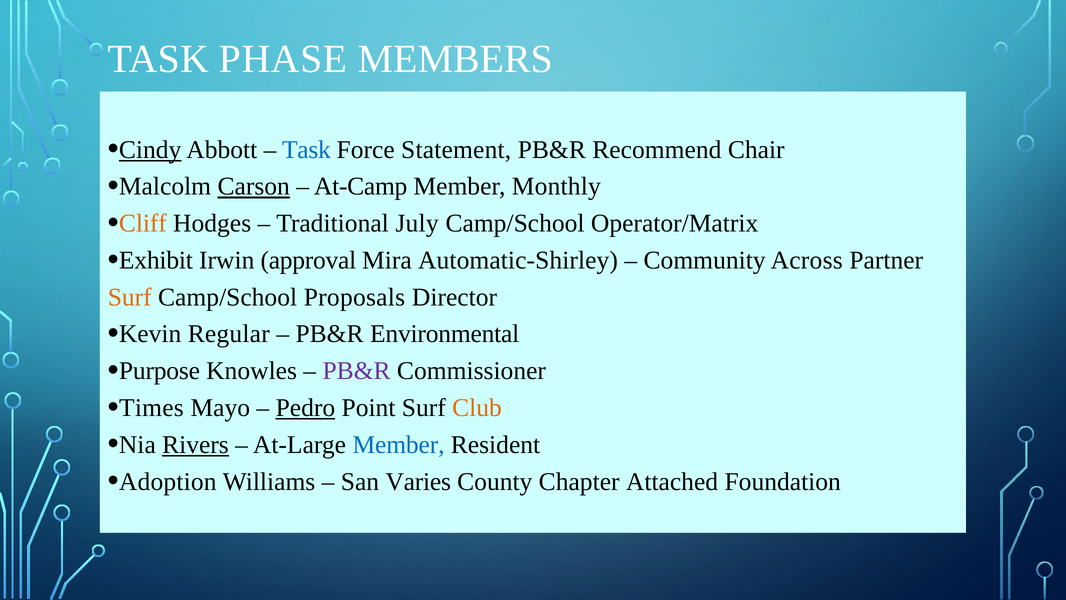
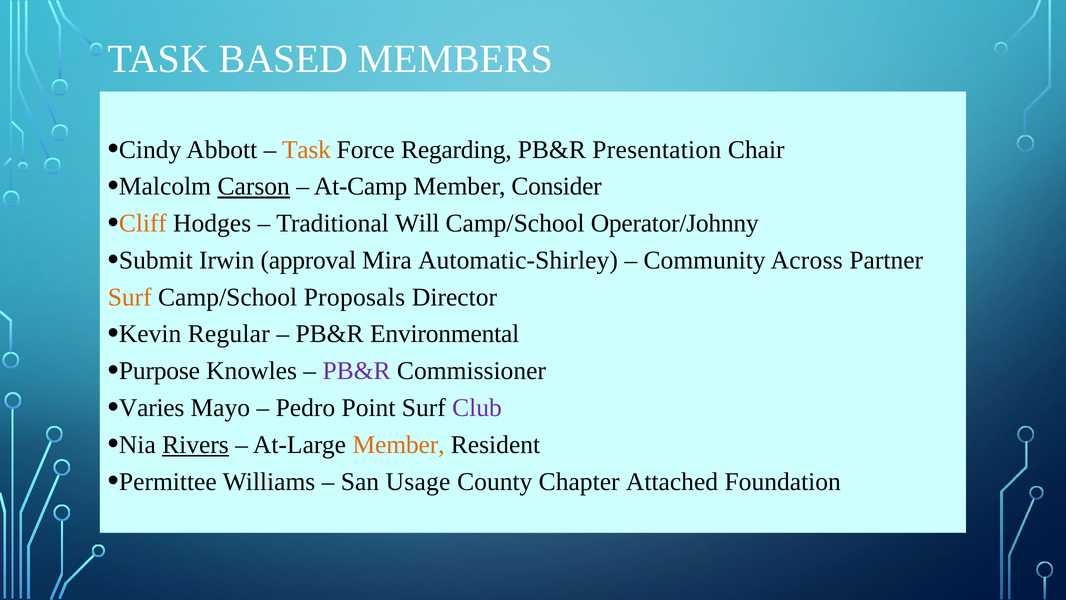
PHASE: PHASE -> BASED
Cindy underline: present -> none
Task at (306, 150) colour: blue -> orange
Statement: Statement -> Regarding
Recommend: Recommend -> Presentation
Monthly: Monthly -> Consider
July: July -> Will
Operator/Matrix: Operator/Matrix -> Operator/Johnny
Exhibit: Exhibit -> Submit
Times: Times -> Varies
Pedro underline: present -> none
Club colour: orange -> purple
Member at (399, 444) colour: blue -> orange
Adoption: Adoption -> Permittee
Varies: Varies -> Usage
